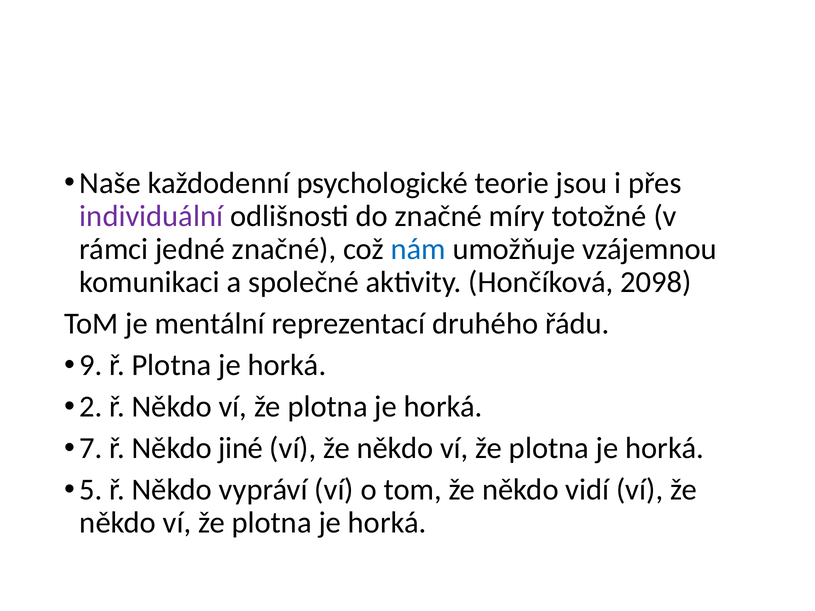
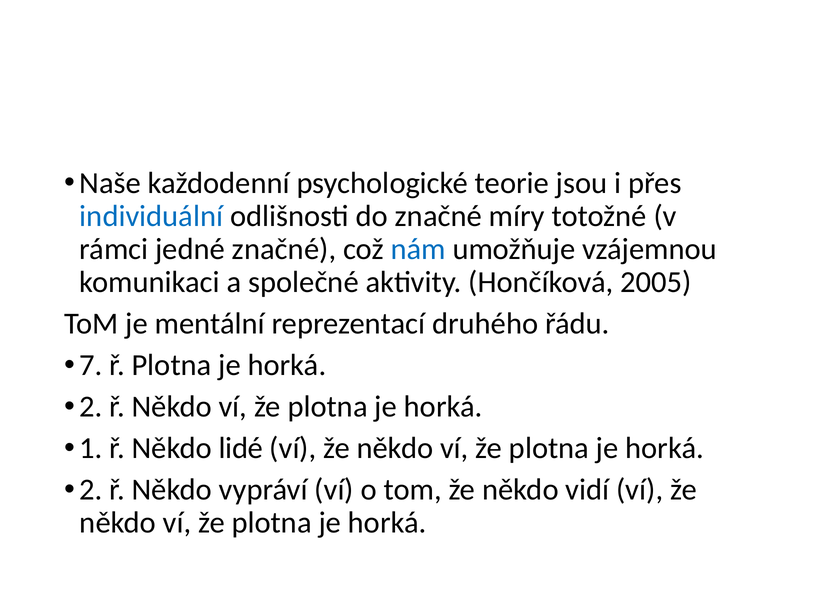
individuální colour: purple -> blue
2098: 2098 -> 2005
9: 9 -> 7
7: 7 -> 1
jiné: jiné -> lidé
5 at (91, 490): 5 -> 2
